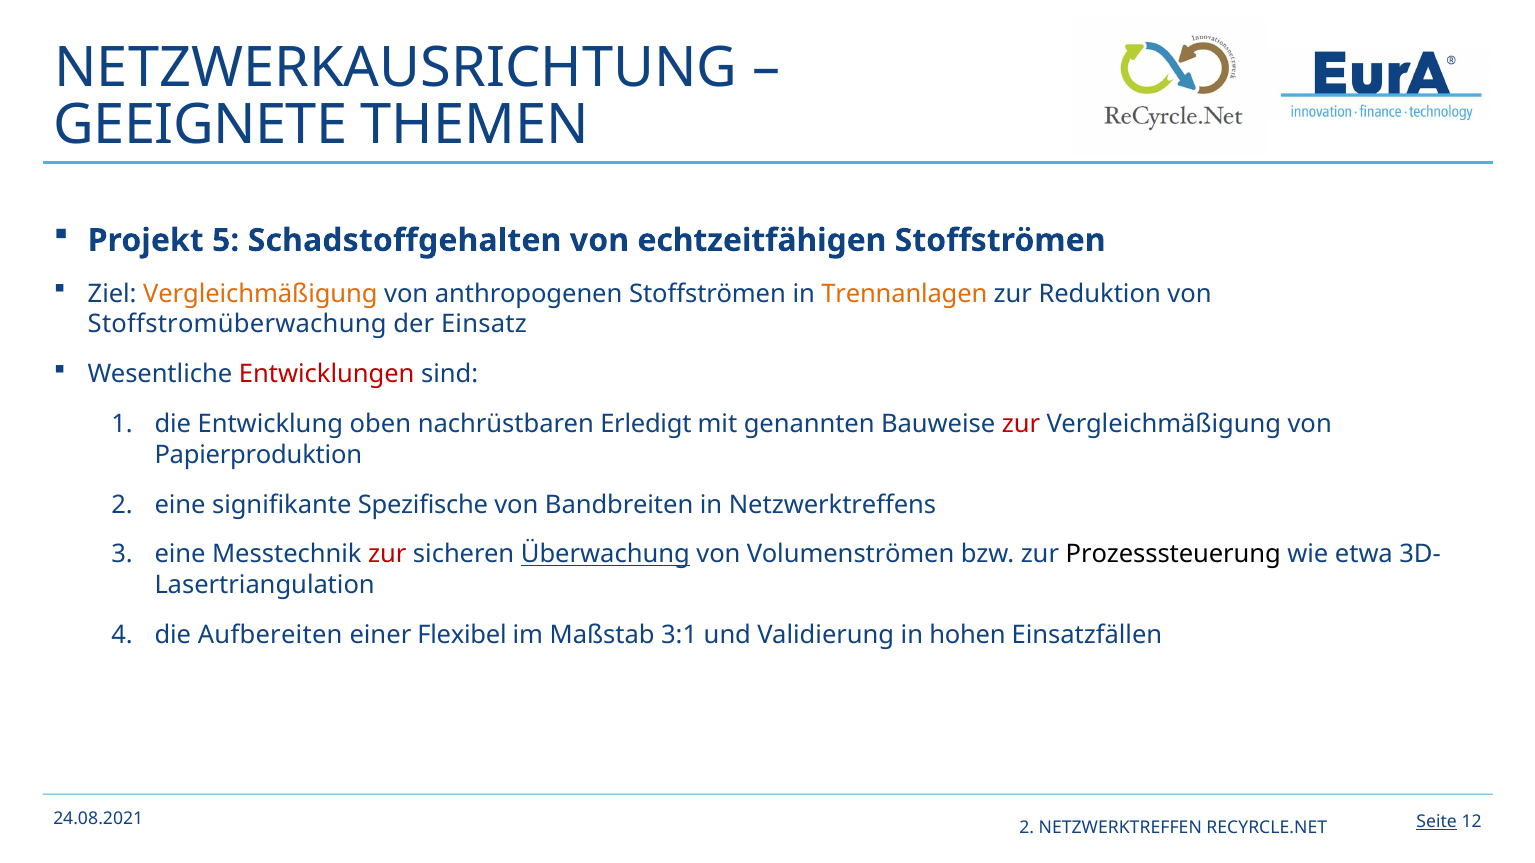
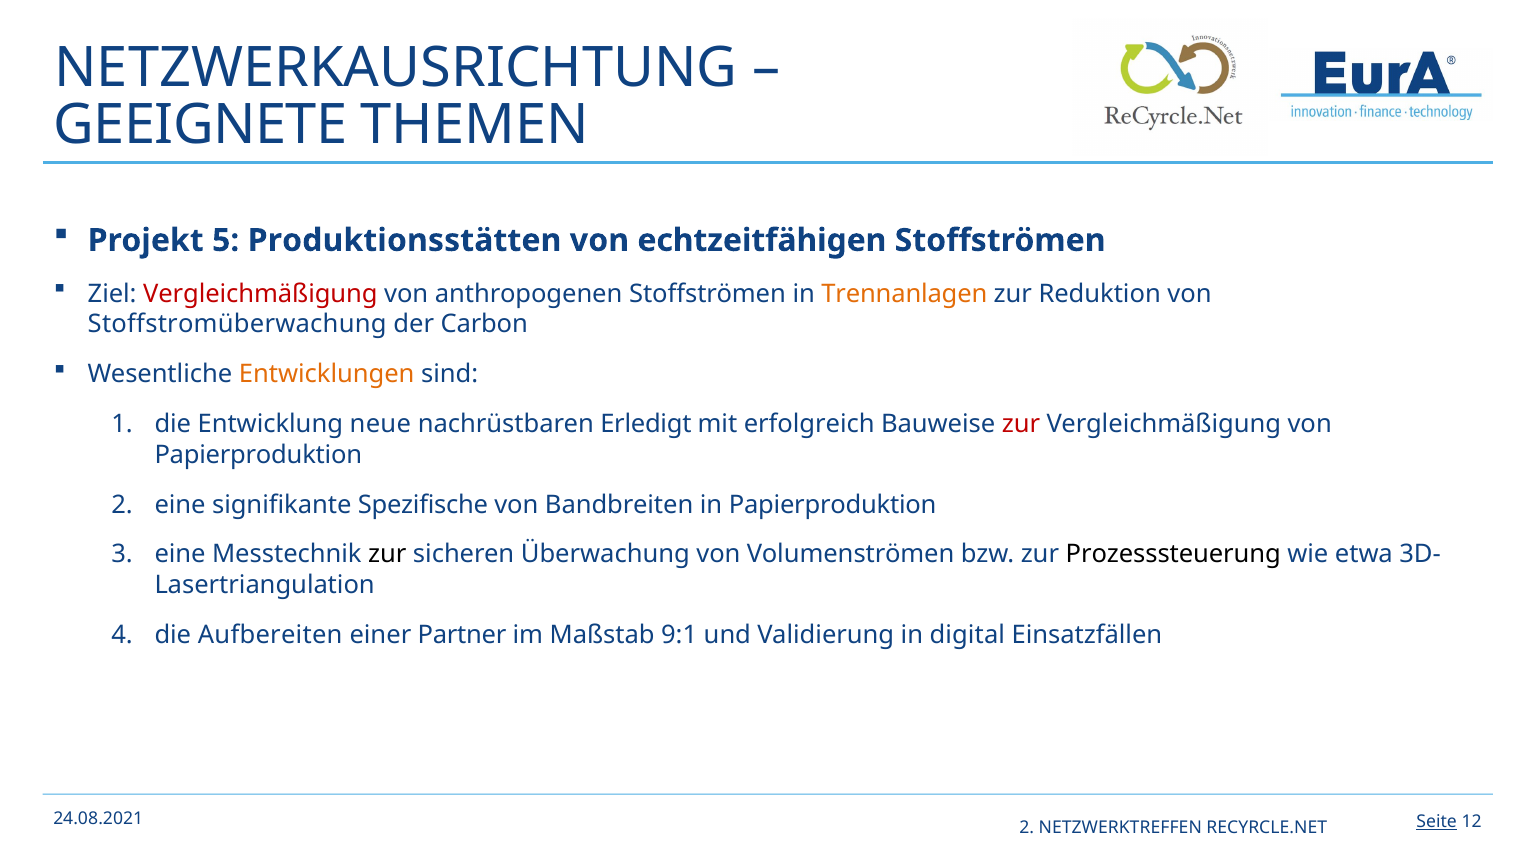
Schadstoffgehalten: Schadstoffgehalten -> Produktionsstätten
Vergleichmäßigung at (260, 294) colour: orange -> red
Einsatz: Einsatz -> Carbon
Entwicklungen colour: red -> orange
oben: oben -> neue
genannten: genannten -> erfolgreich
in Netzwerktreffens: Netzwerktreffens -> Papierproduktion
zur at (387, 555) colour: red -> black
Überwachung underline: present -> none
Flexibel: Flexibel -> Partner
3:1: 3:1 -> 9:1
hohen: hohen -> digital
